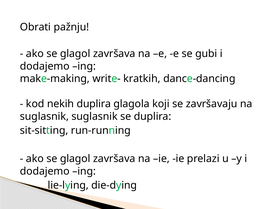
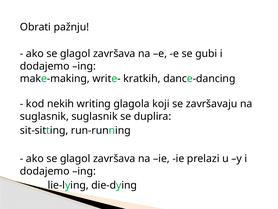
nekih duplira: duplira -> writing
